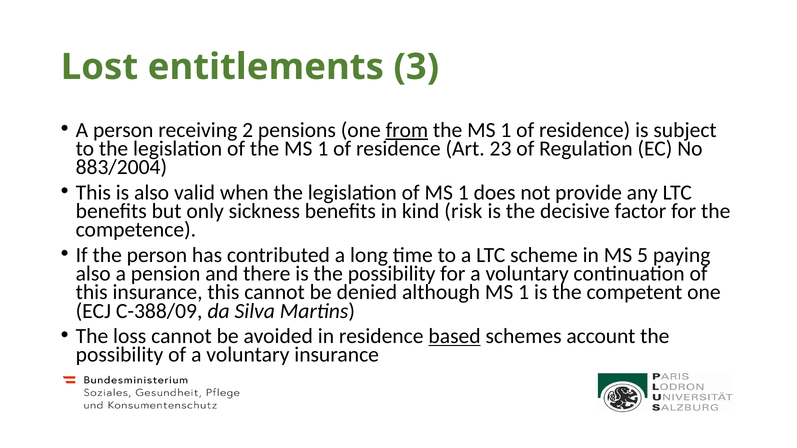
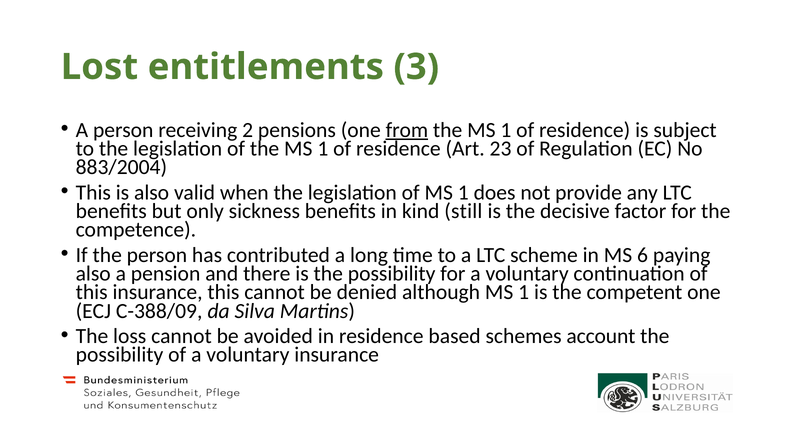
risk: risk -> still
5: 5 -> 6
based underline: present -> none
